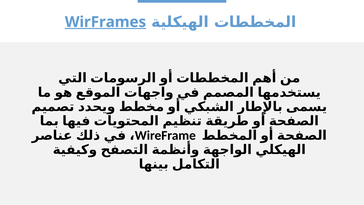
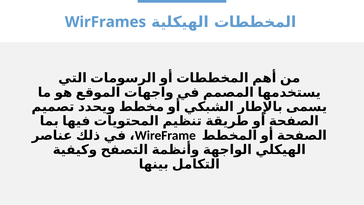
WirFrames underline: present -> none
